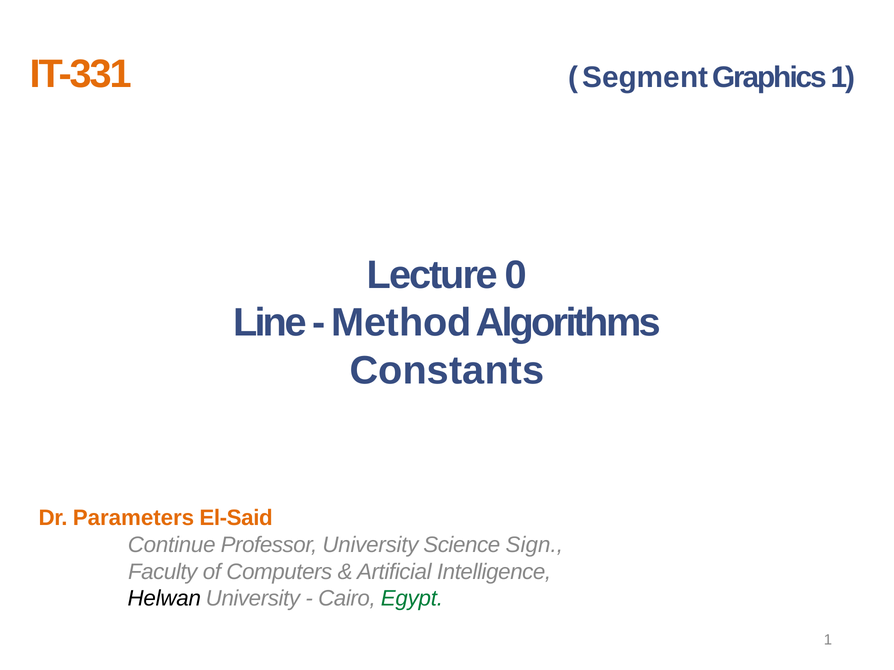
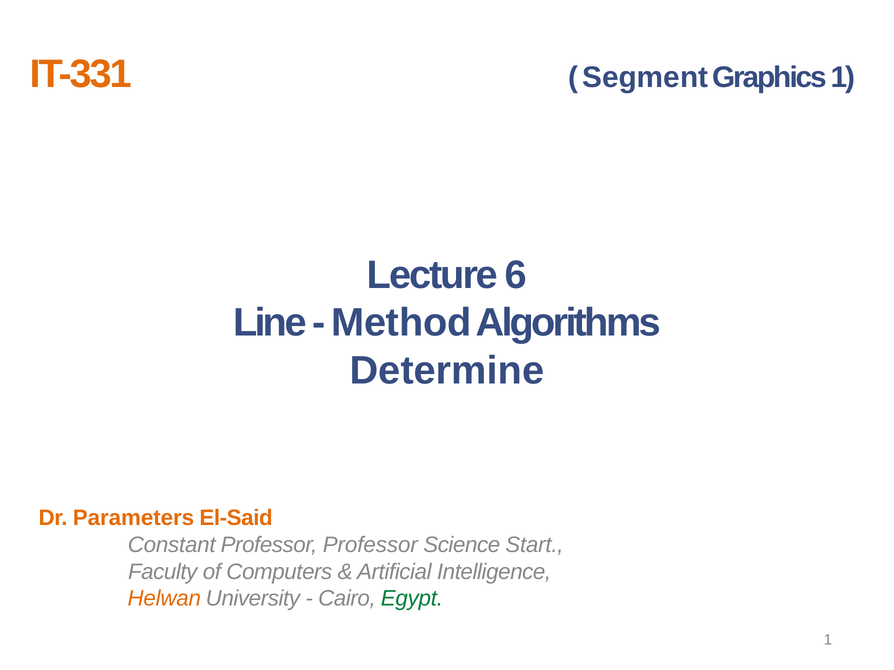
0: 0 -> 6
Constants: Constants -> Determine
Continue: Continue -> Constant
Professor University: University -> Professor
Sign: Sign -> Start
Helwan colour: black -> orange
